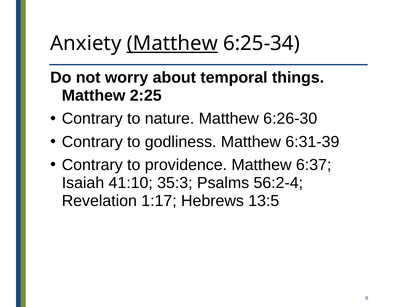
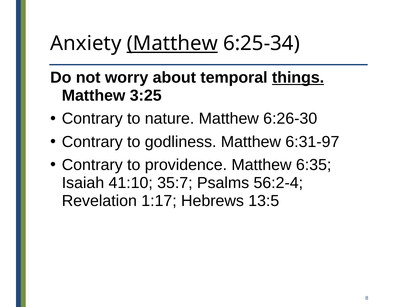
things underline: none -> present
2:25: 2:25 -> 3:25
6:31-39: 6:31-39 -> 6:31-97
6:37: 6:37 -> 6:35
35:3: 35:3 -> 35:7
